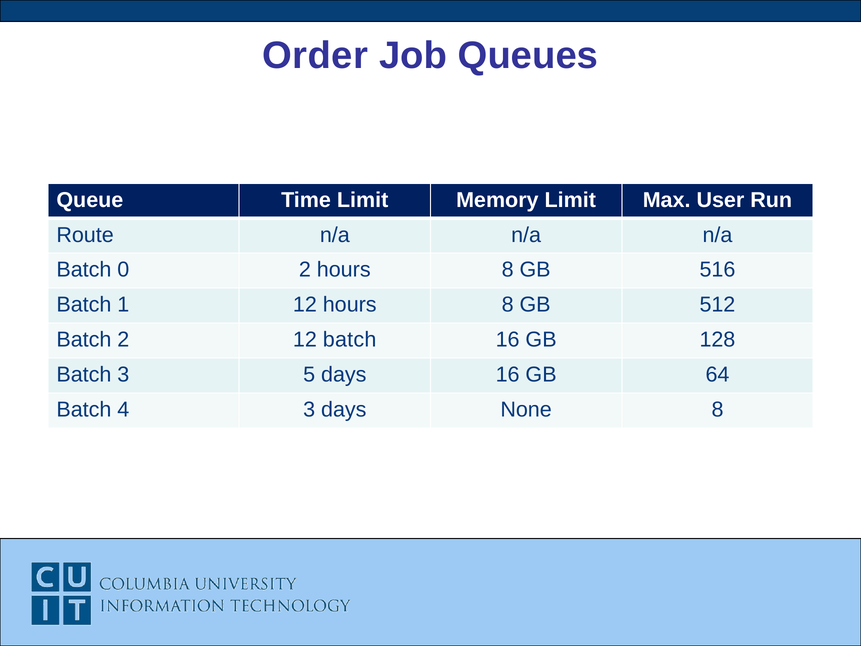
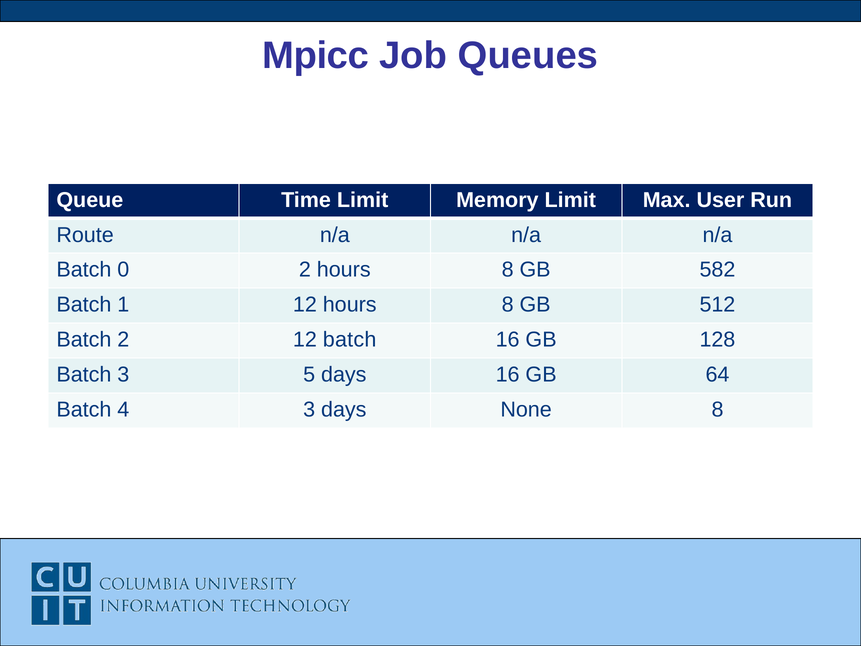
Order: Order -> Mpicc
516: 516 -> 582
